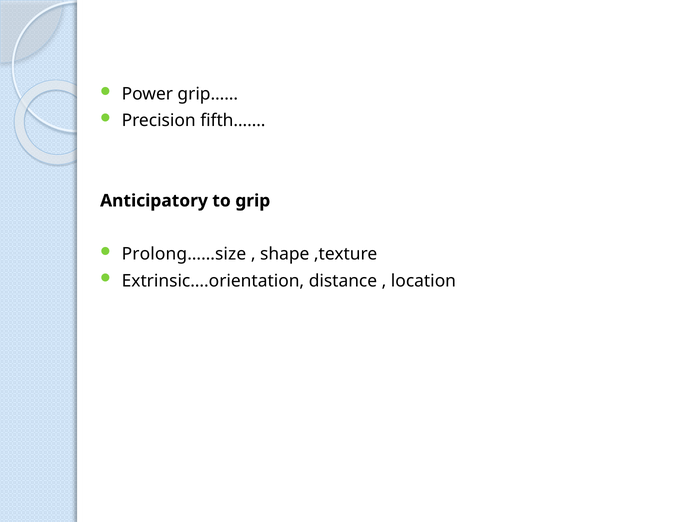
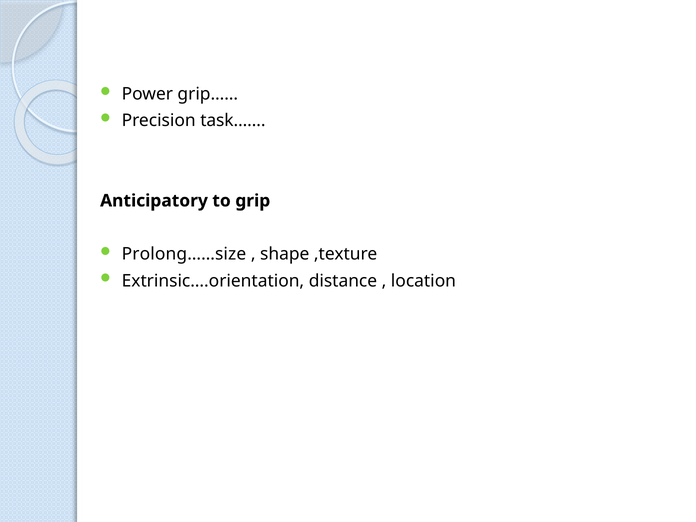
fifth……: fifth…… -> task……
